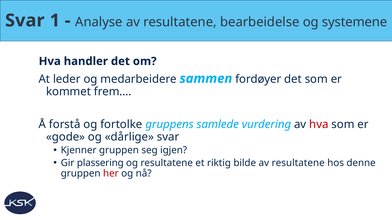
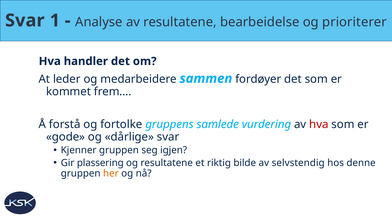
systemene: systemene -> prioriterer
bilde av resultatene: resultatene -> selvstendig
her colour: red -> orange
